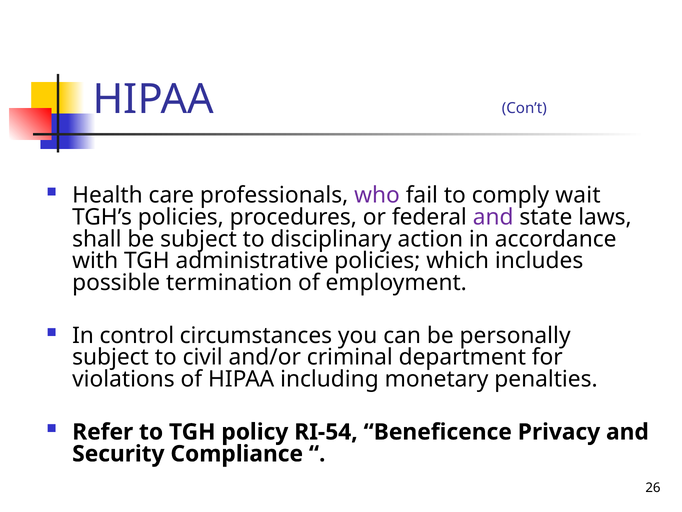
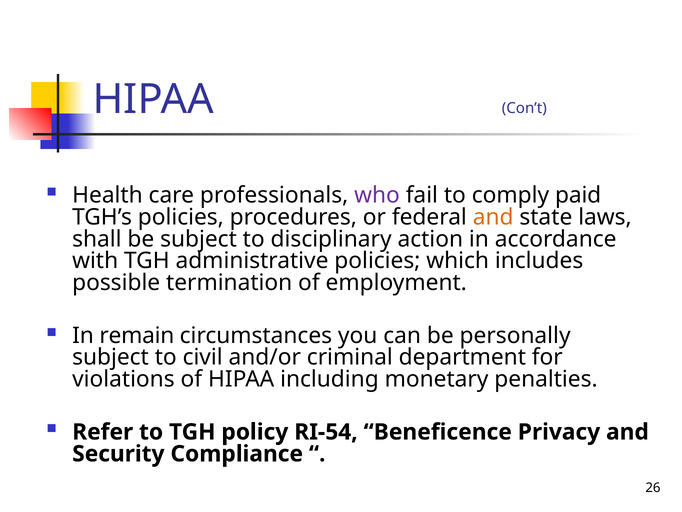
wait: wait -> paid
and at (493, 217) colour: purple -> orange
control: control -> remain
